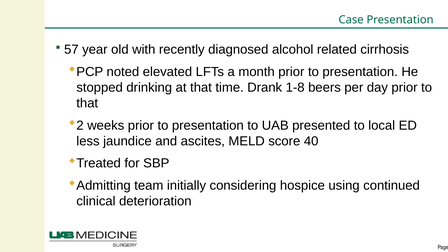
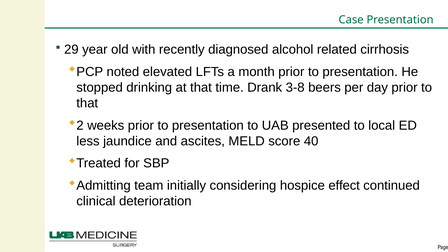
57: 57 -> 29
1-8: 1-8 -> 3-8
using: using -> effect
